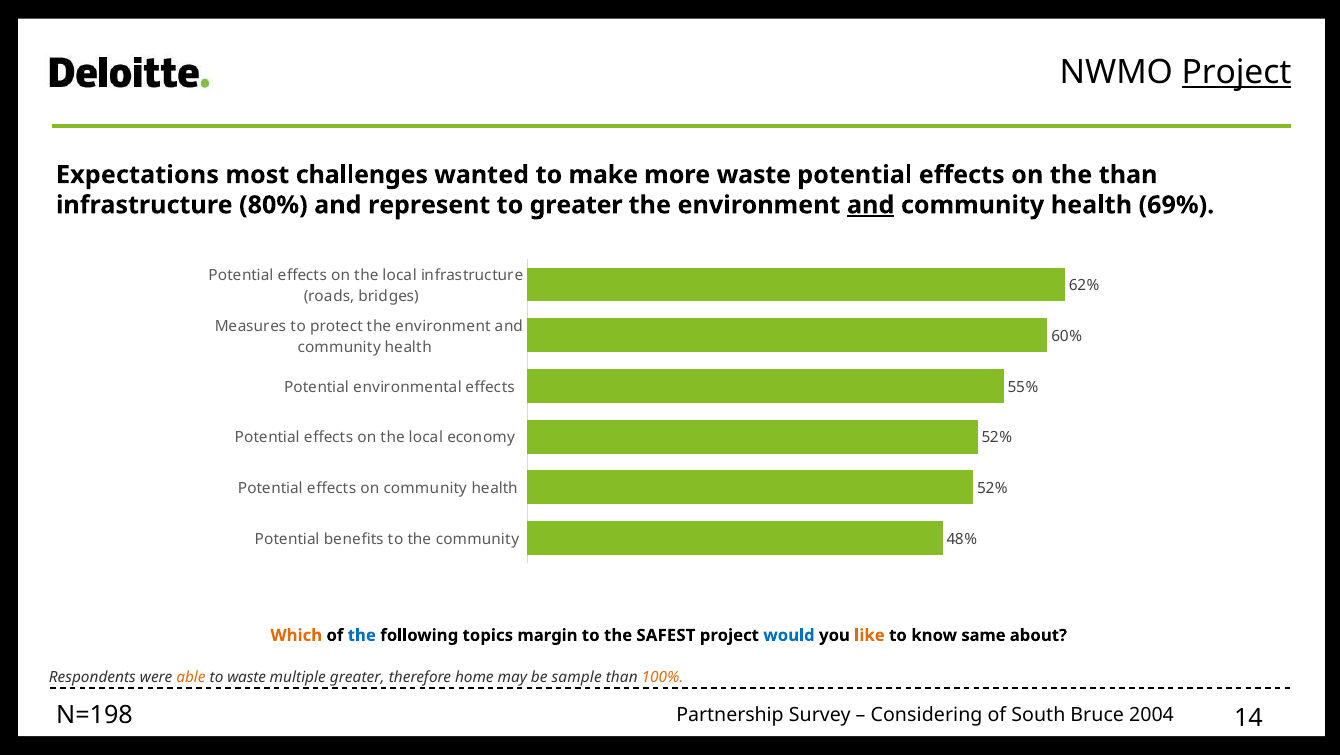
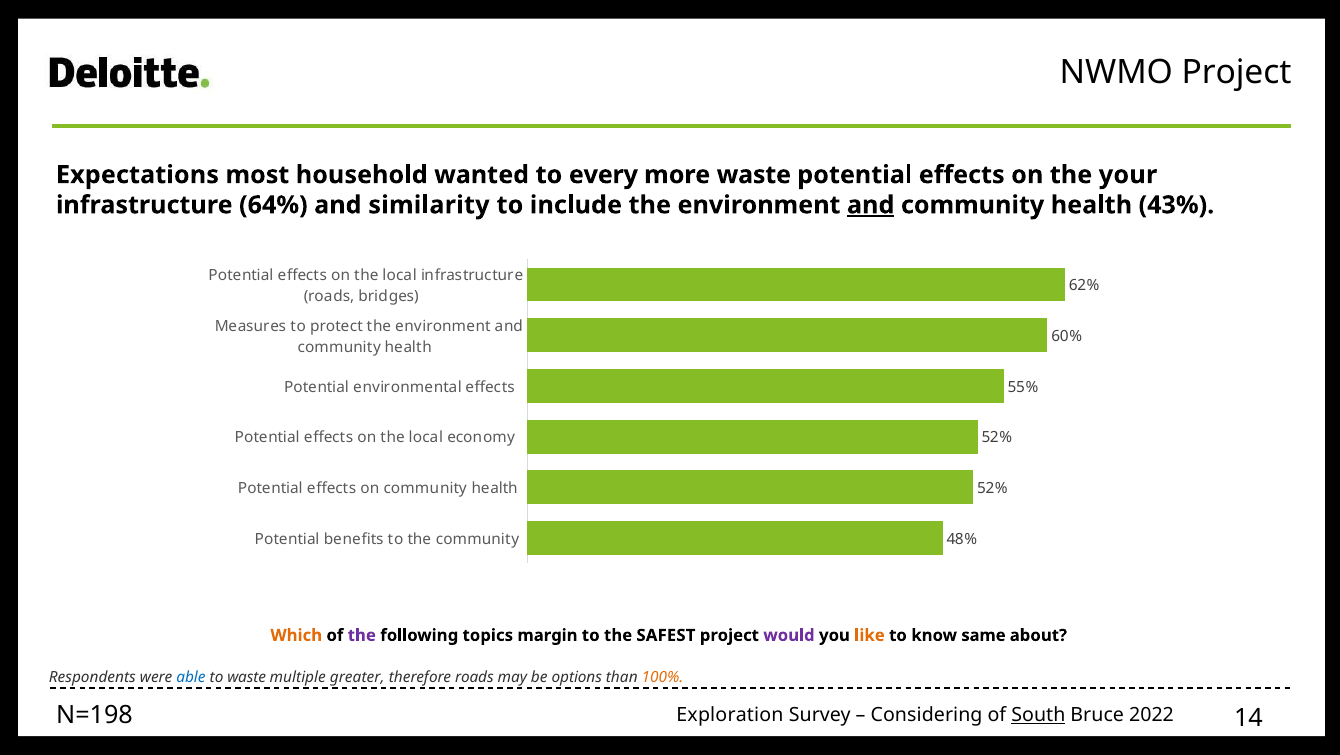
Project at (1237, 73) underline: present -> none
challenges: challenges -> household
make: make -> every
the than: than -> your
80%: 80% -> 64%
represent: represent -> similarity
to greater: greater -> include
69%: 69% -> 43%
the at (362, 636) colour: blue -> purple
would colour: blue -> purple
able colour: orange -> blue
therefore home: home -> roads
sample: sample -> options
Partnership: Partnership -> Exploration
South underline: none -> present
2004: 2004 -> 2022
